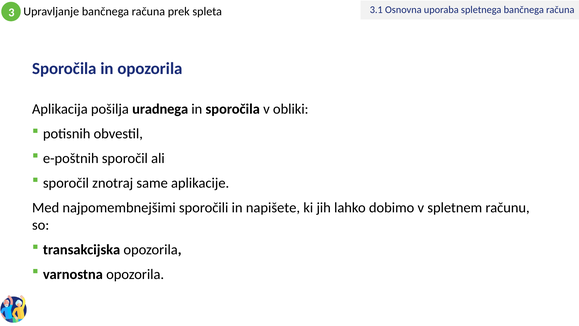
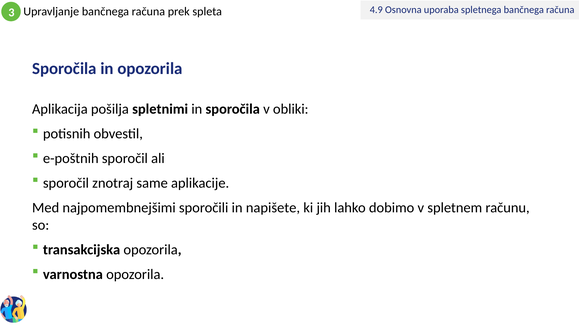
3.1: 3.1 -> 4.9
uradnega: uradnega -> spletnimi
